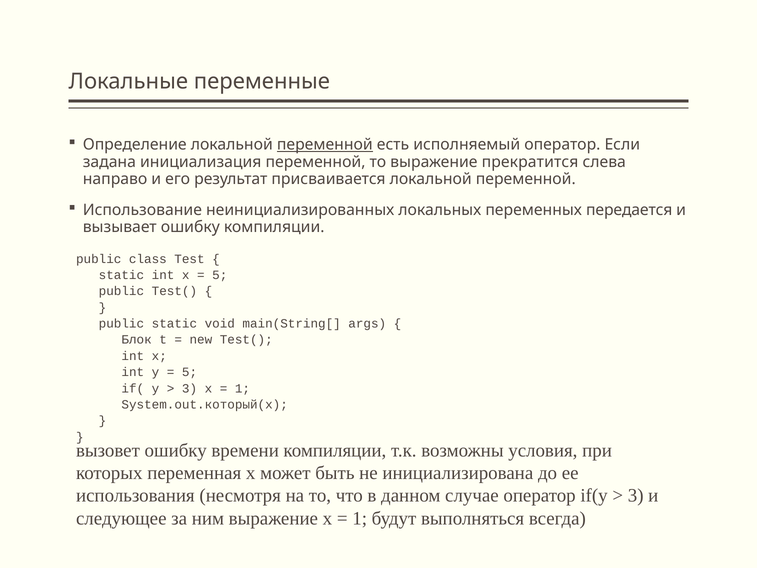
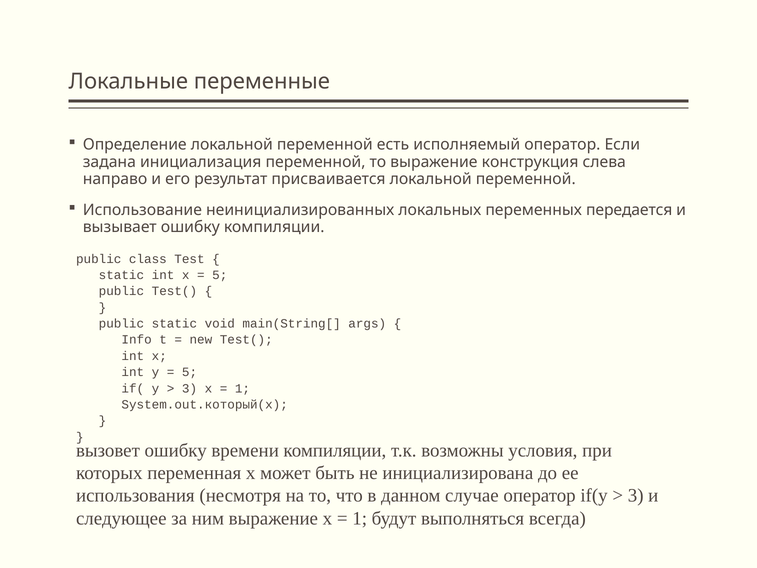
переменной at (325, 145) underline: present -> none
прекратится: прекратится -> конструкция
Блок: Блок -> Info
